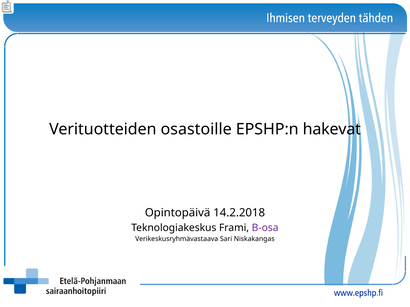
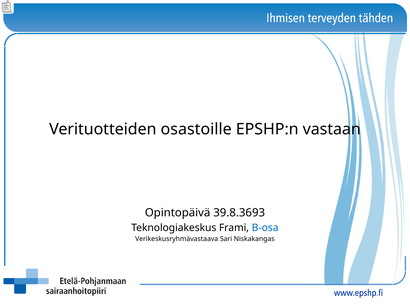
hakevat: hakevat -> vastaan
14.2.2018: 14.2.2018 -> 39.8.3693
B-osa colour: purple -> blue
